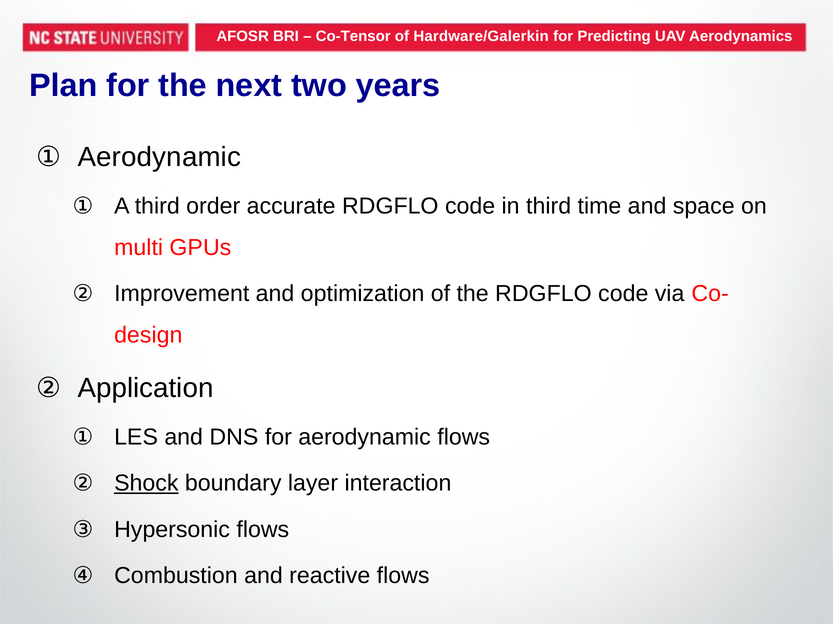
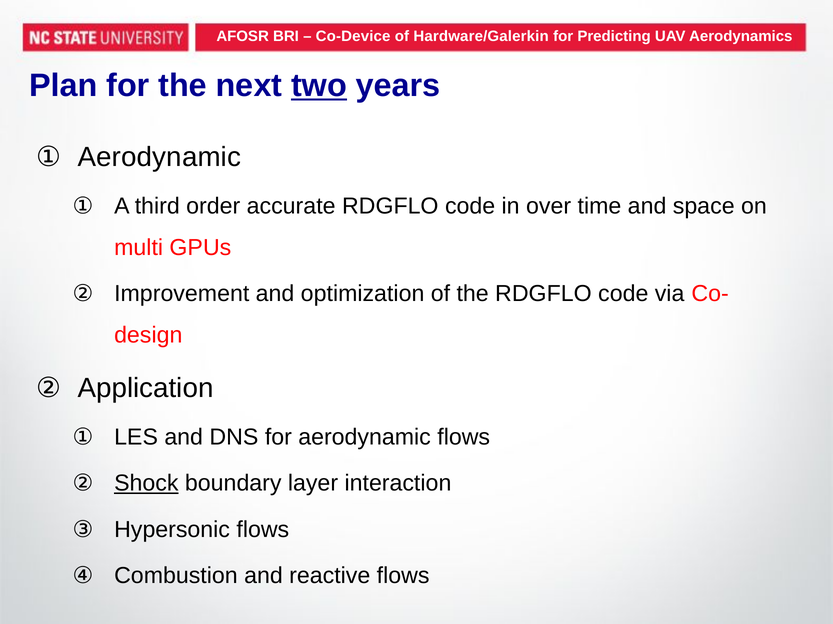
Co-Tensor: Co-Tensor -> Co-Device
two underline: none -> present
in third: third -> over
